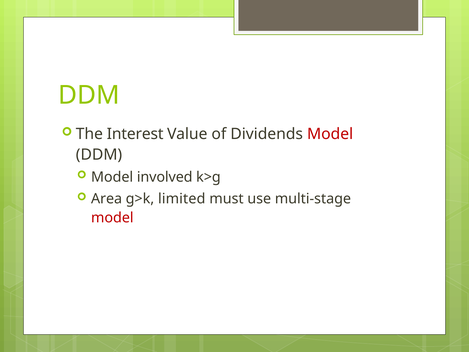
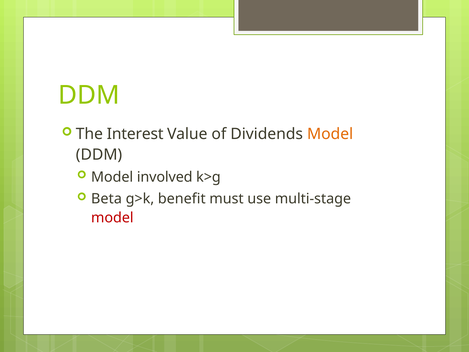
Model at (330, 134) colour: red -> orange
Area: Area -> Beta
limited: limited -> benefit
